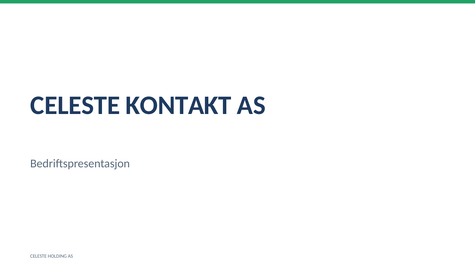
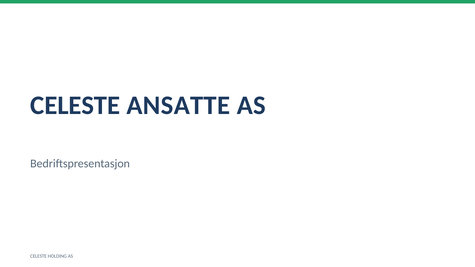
KONTAKT: KONTAKT -> ANSATTE
